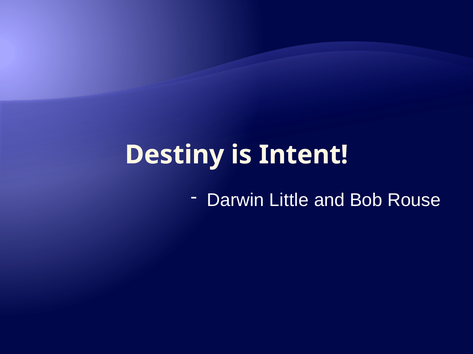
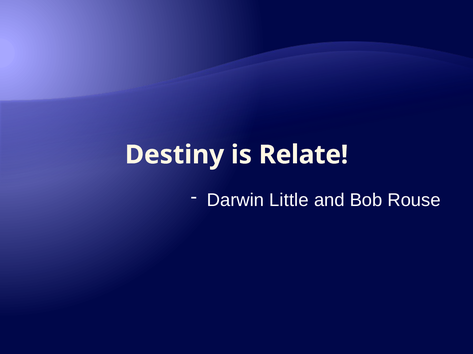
Intent: Intent -> Relate
